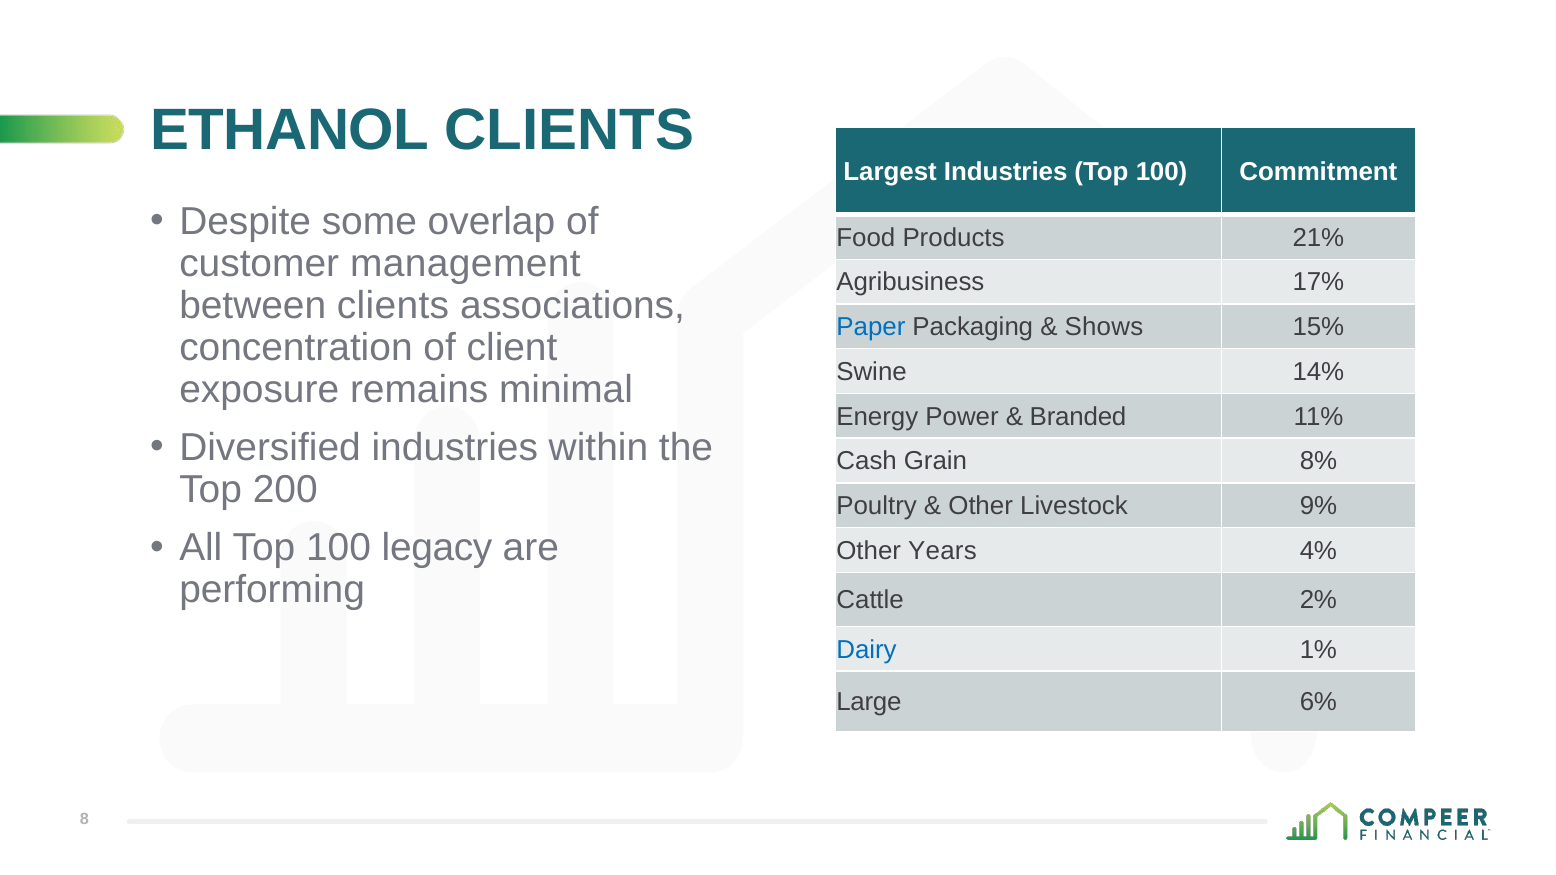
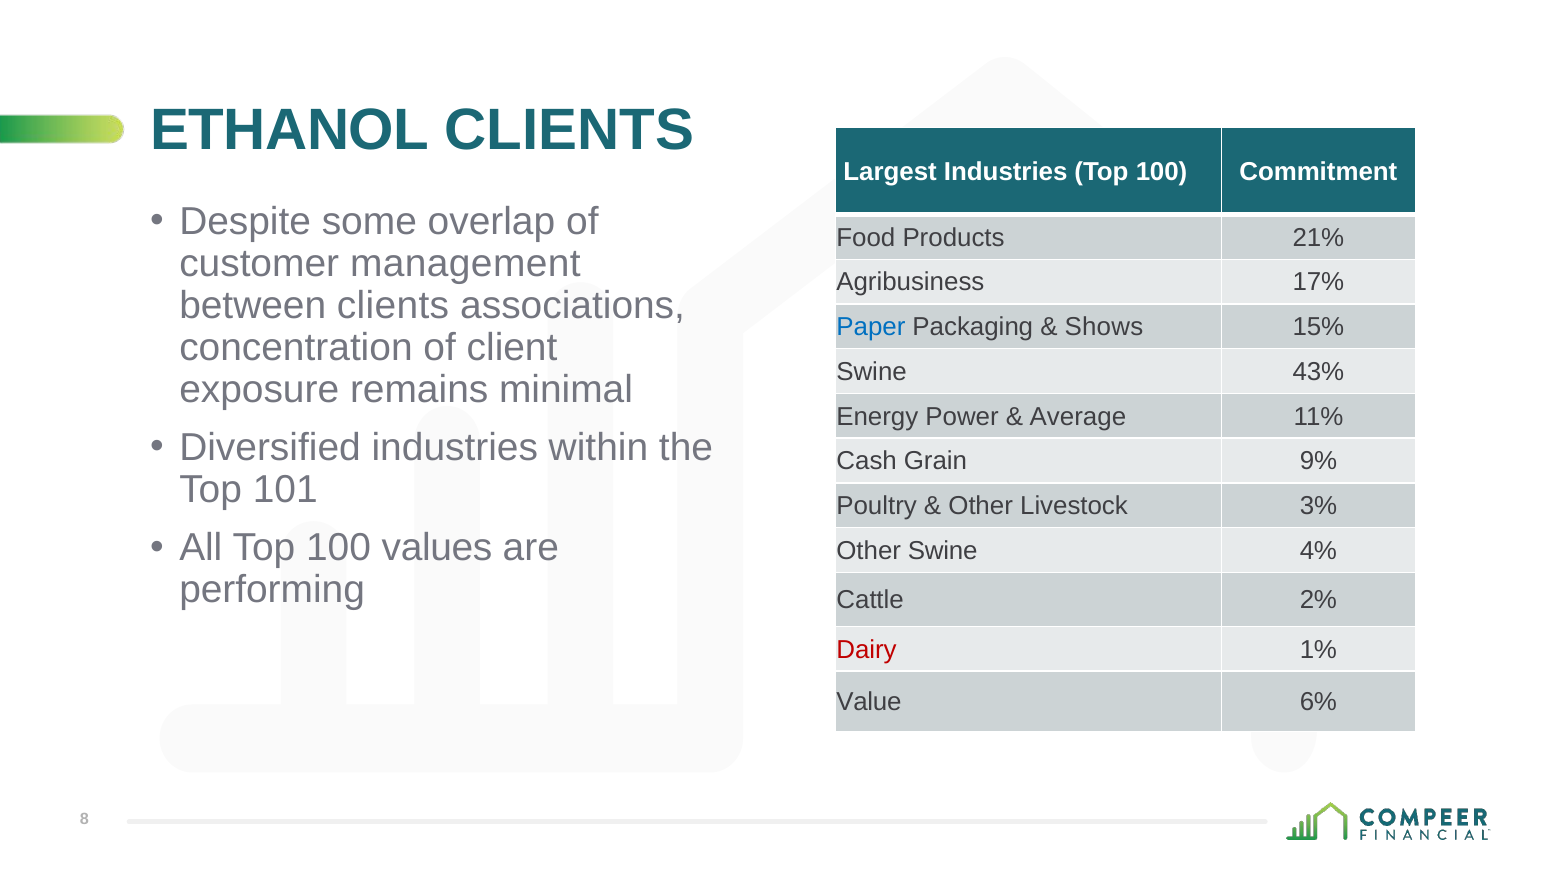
14%: 14% -> 43%
Branded: Branded -> Average
8%: 8% -> 9%
200: 200 -> 101
9%: 9% -> 3%
legacy: legacy -> values
Other Years: Years -> Swine
Dairy colour: blue -> red
Large: Large -> Value
